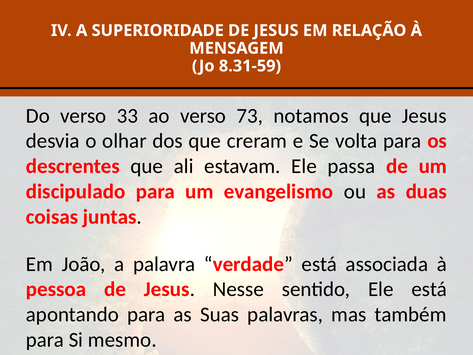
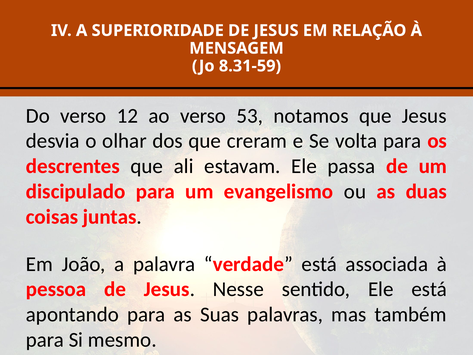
33: 33 -> 12
73: 73 -> 53
